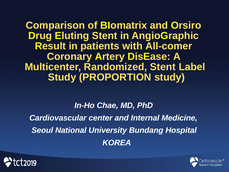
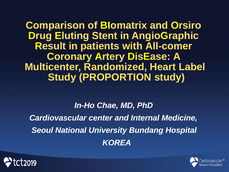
Randomized Stent: Stent -> Heart
